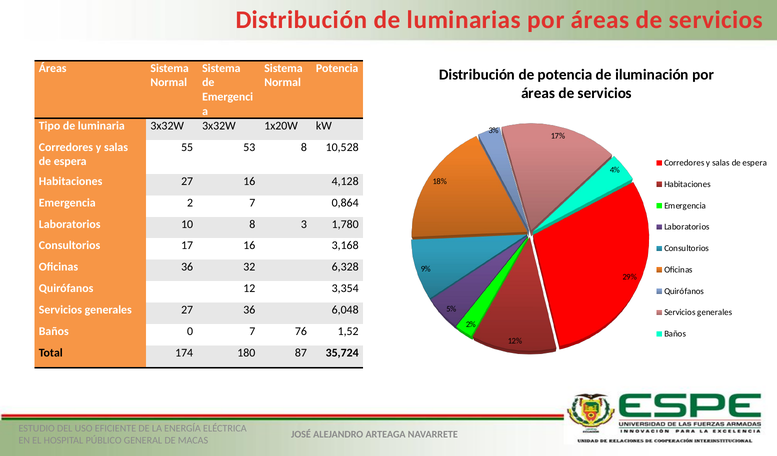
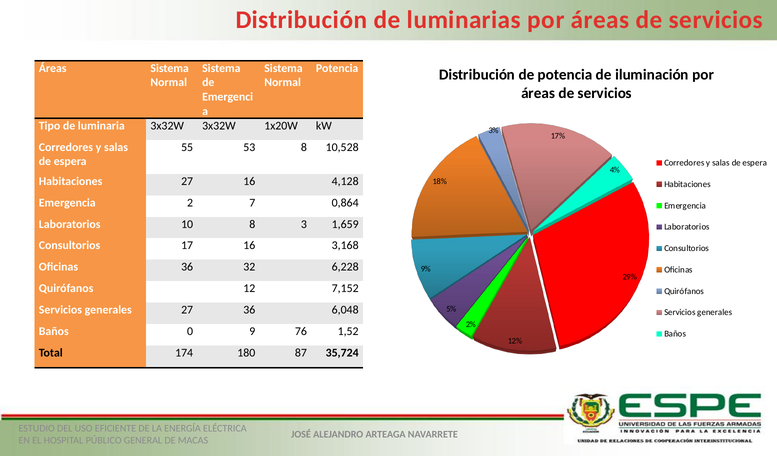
1,780: 1,780 -> 1,659
6,328: 6,328 -> 6,228
3,354: 3,354 -> 7,152
0 7: 7 -> 9
